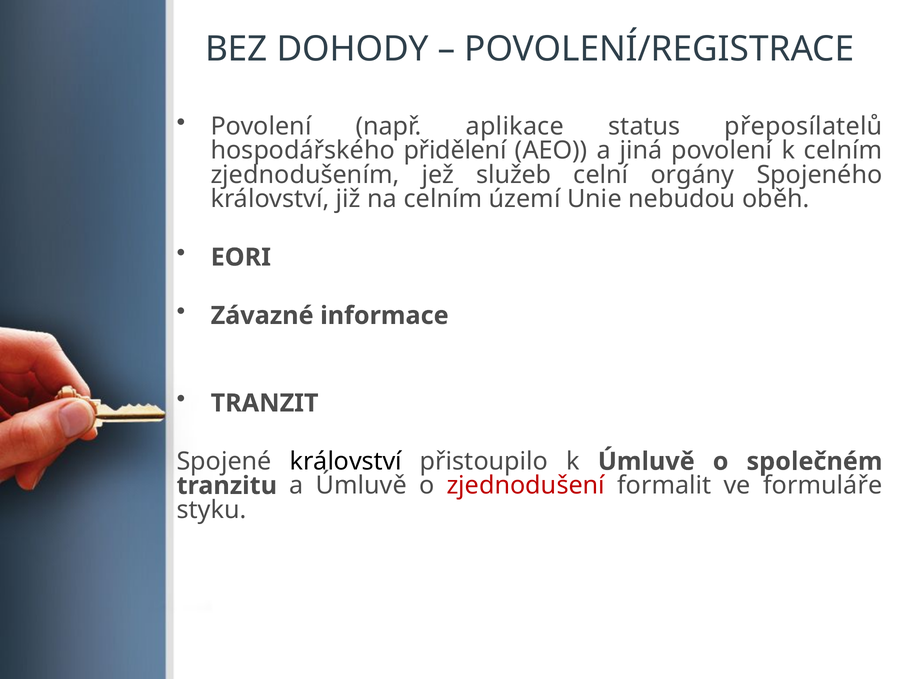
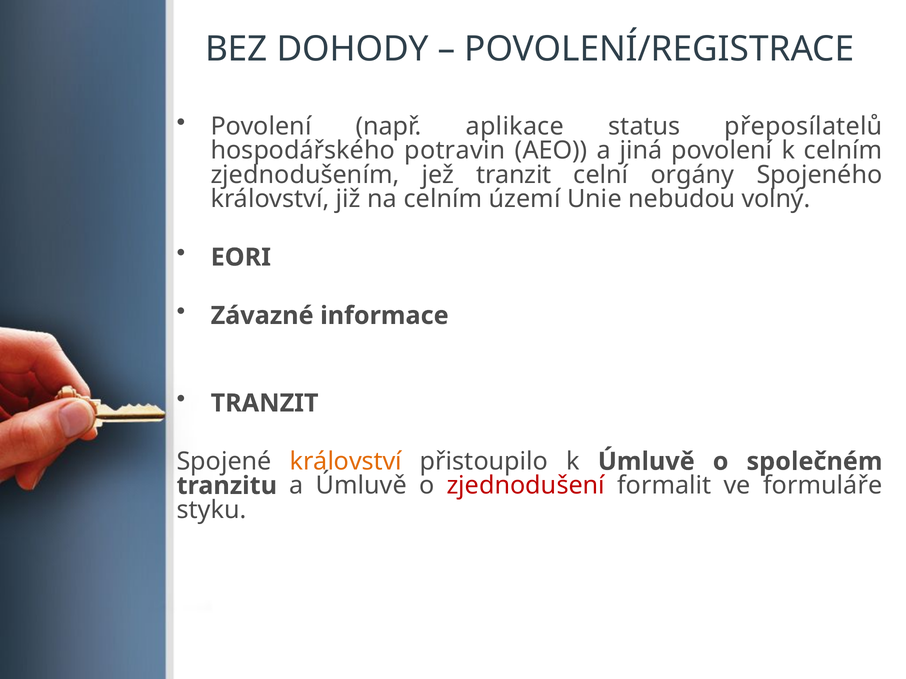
přidělení: přidělení -> potravin
jež služeb: služeb -> tranzit
oběh: oběh -> volný
království at (346, 462) colour: black -> orange
